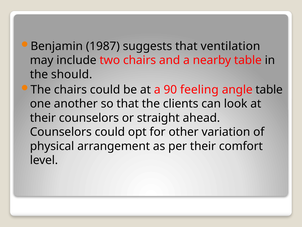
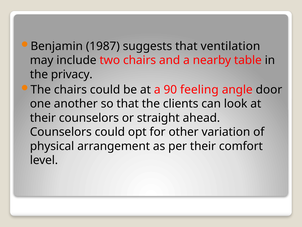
should: should -> privacy
angle table: table -> door
